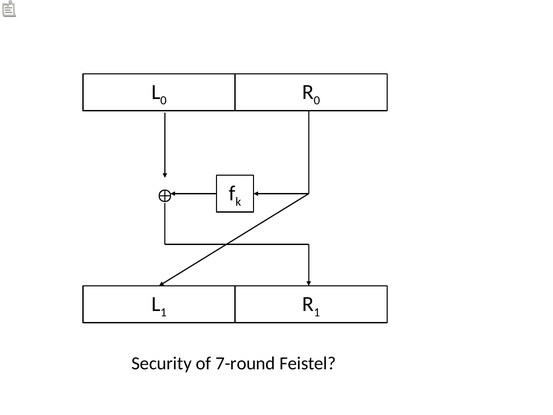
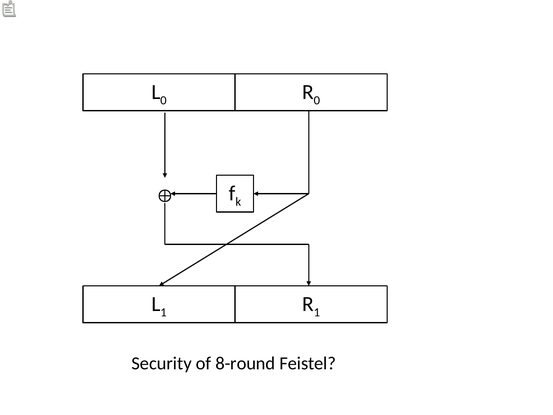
7-round: 7-round -> 8-round
